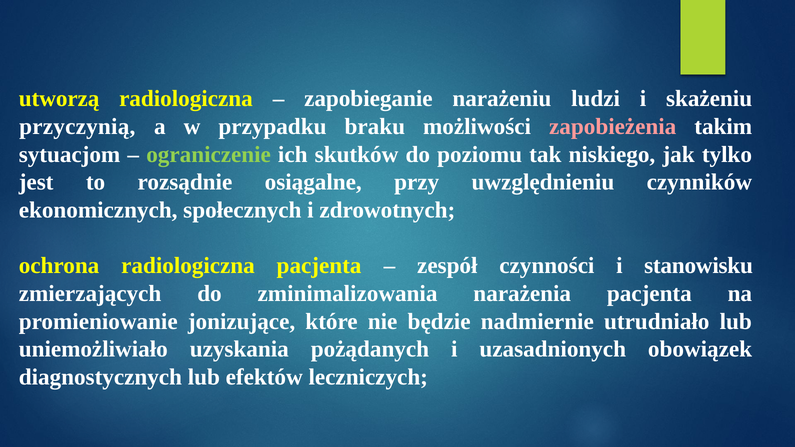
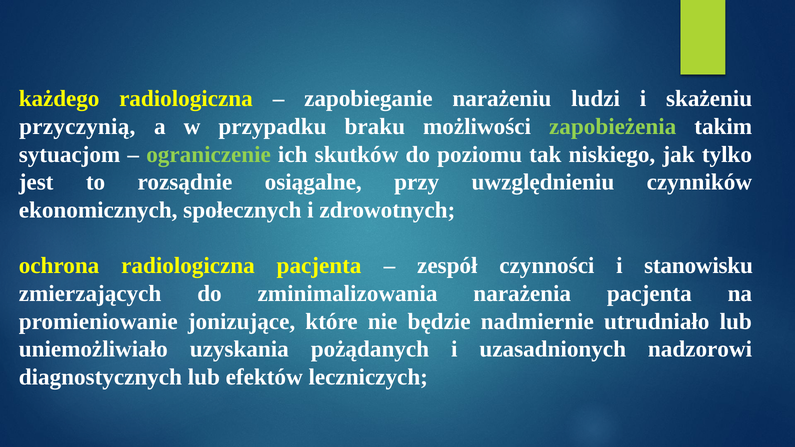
utworzą: utworzą -> każdego
zapobieżenia colour: pink -> light green
obowiązek: obowiązek -> nadzorowi
